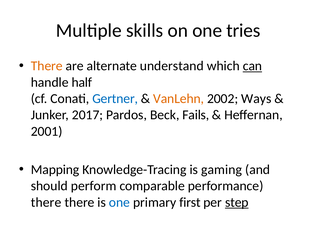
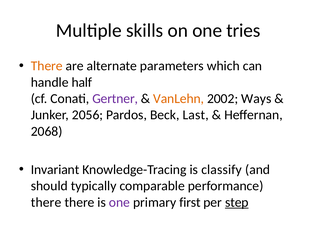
understand: understand -> parameters
can underline: present -> none
Gertner colour: blue -> purple
2017: 2017 -> 2056
Fails: Fails -> Last
2001: 2001 -> 2068
Mapping: Mapping -> Invariant
gaming: gaming -> classify
perform: perform -> typically
one at (119, 202) colour: blue -> purple
